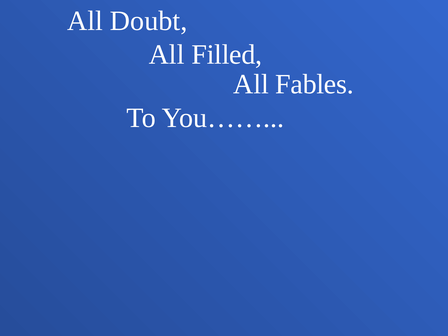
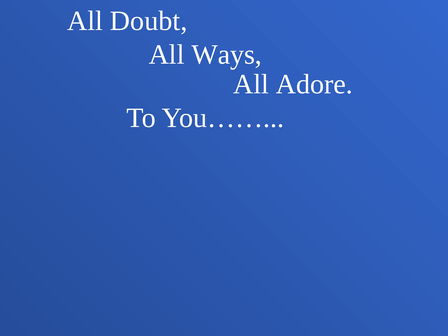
Filled: Filled -> Ways
Fables: Fables -> Adore
